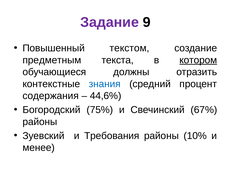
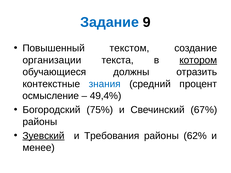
Задание colour: purple -> blue
предметным: предметным -> организации
содержания: содержания -> осмысление
44,6%: 44,6% -> 49,4%
Зуевский underline: none -> present
10%: 10% -> 62%
